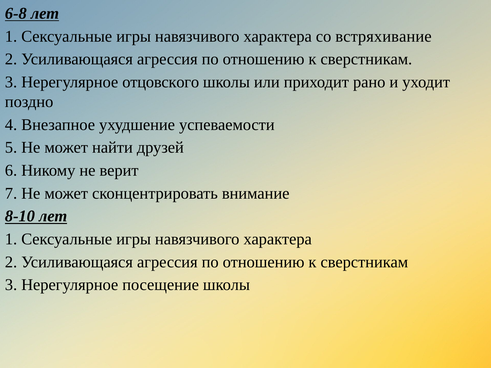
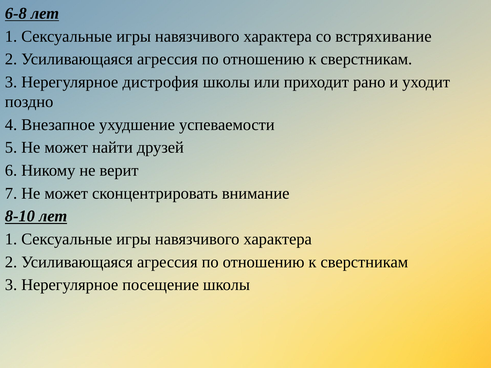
отцовского: отцовского -> дистрофия
